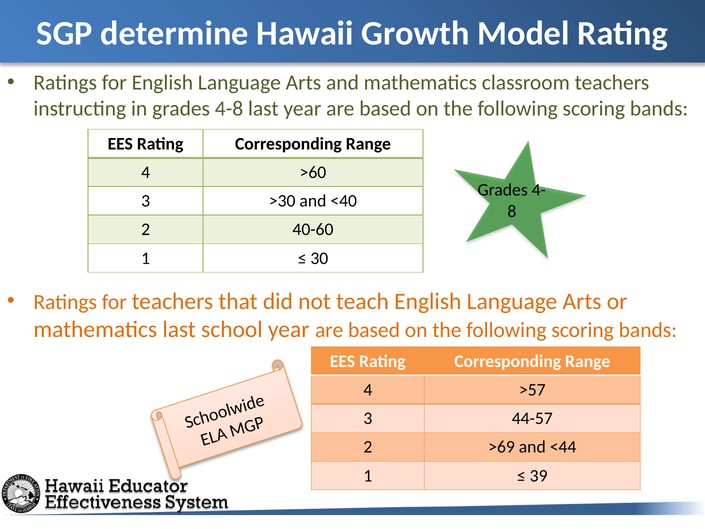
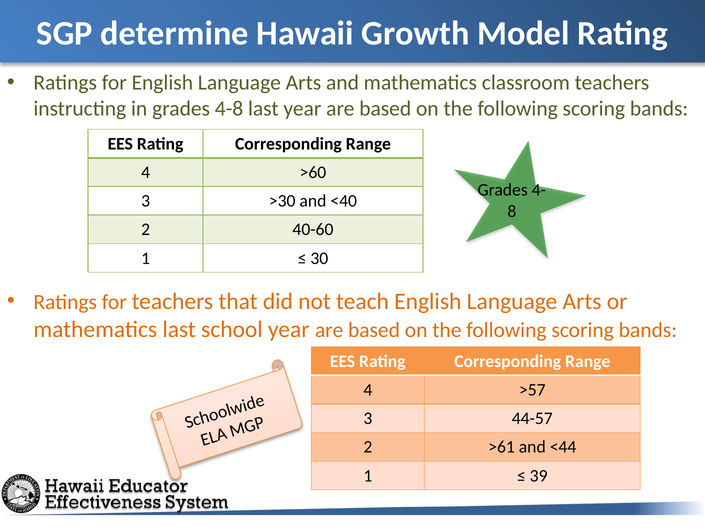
>69: >69 -> >61
